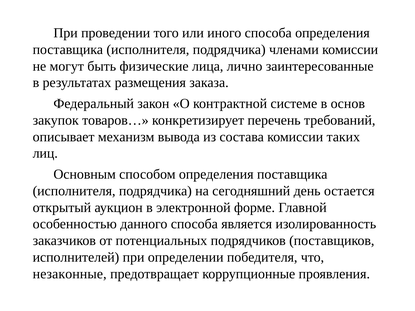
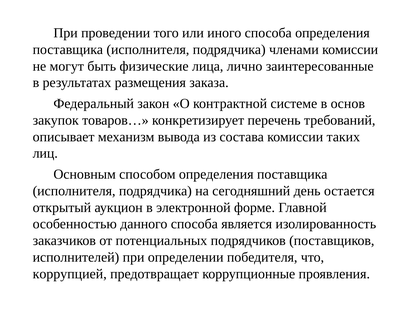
незаконные: незаконные -> коррупцией
